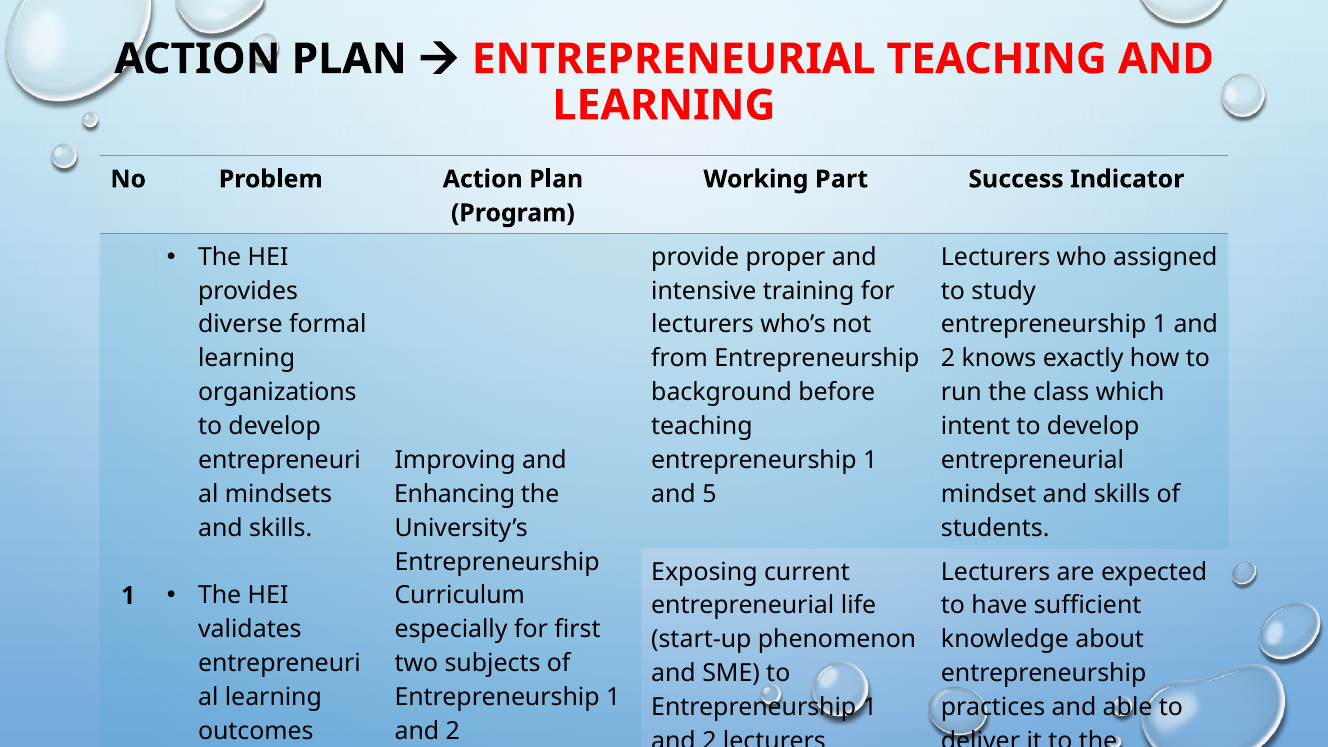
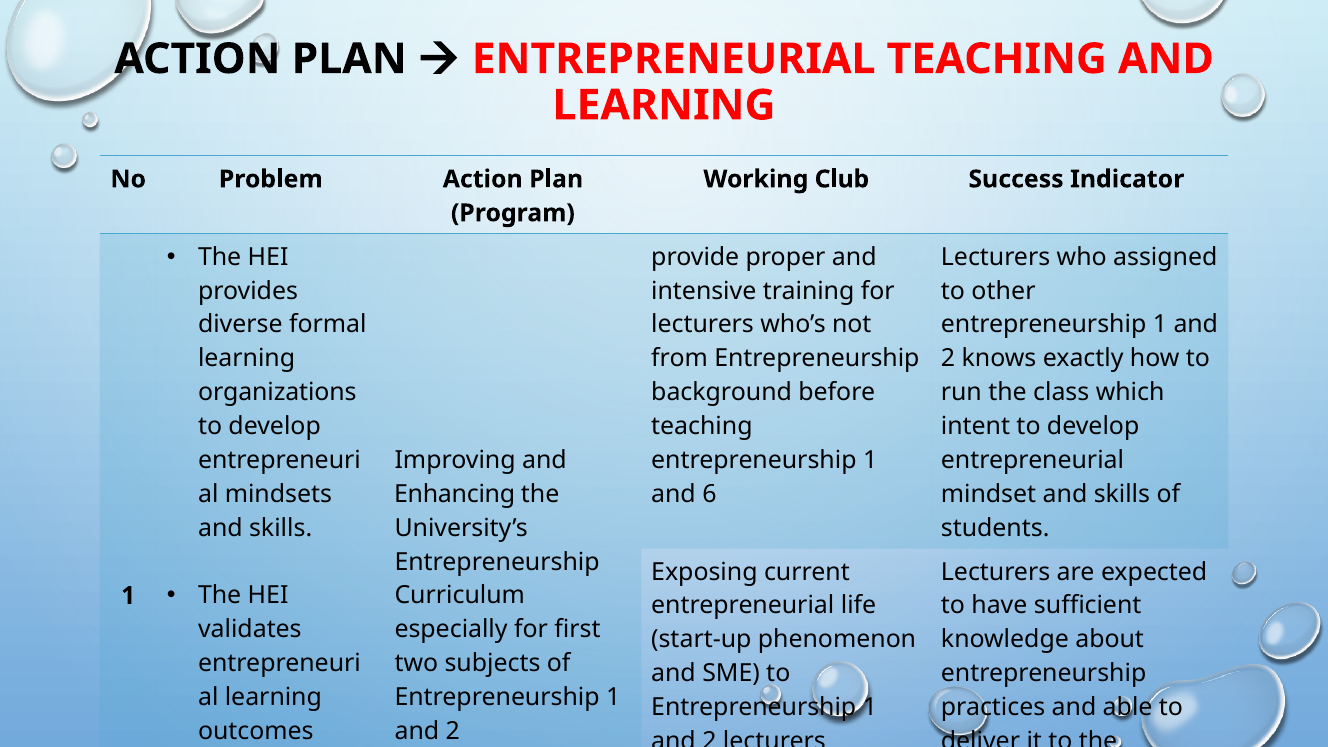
Part: Part -> Club
study: study -> other
5: 5 -> 6
